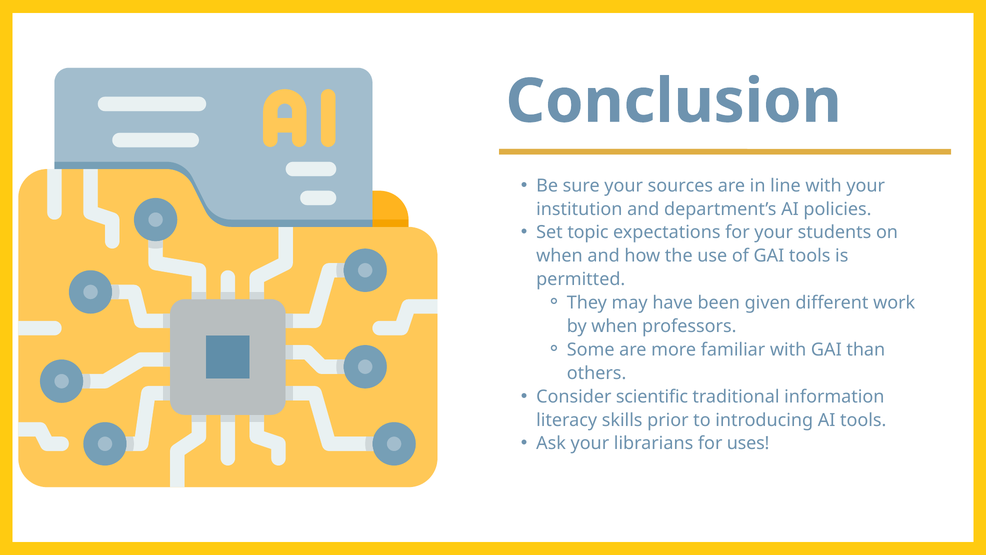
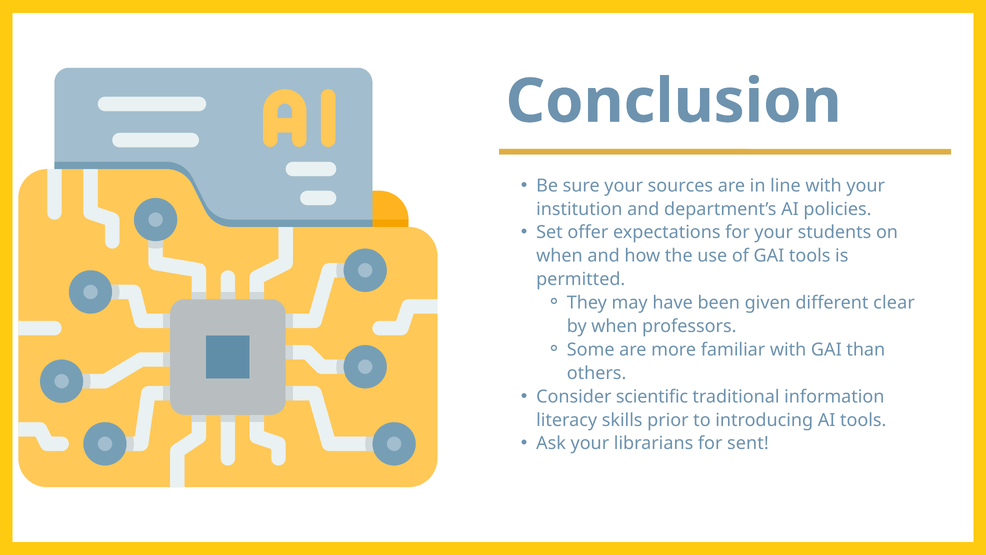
topic: topic -> offer
work: work -> clear
uses: uses -> sent
